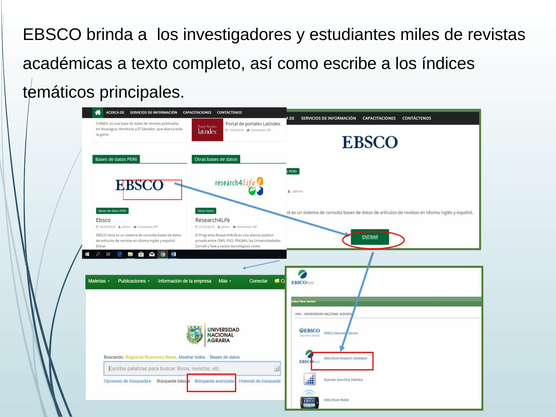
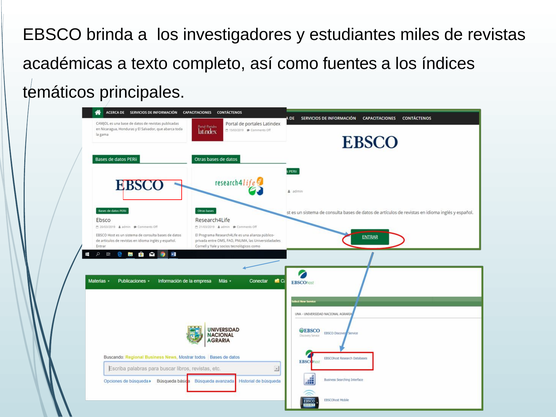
escribe: escribe -> fuentes
